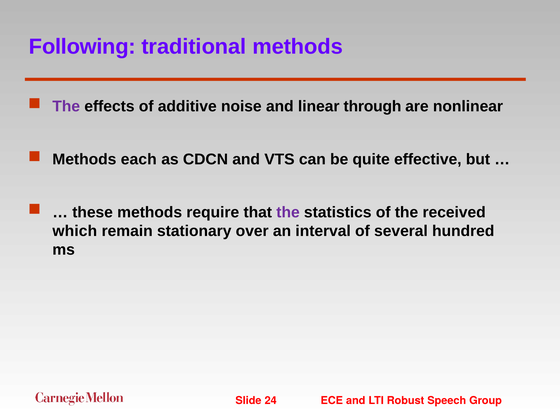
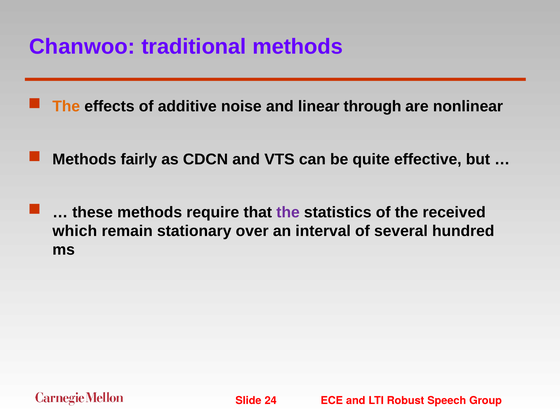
Following: Following -> Chanwoo
The at (66, 106) colour: purple -> orange
each: each -> fairly
